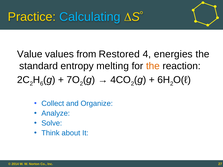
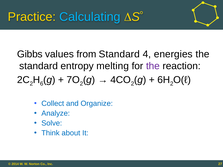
Value: Value -> Gibbs
from Restored: Restored -> Standard
the at (153, 66) colour: orange -> purple
